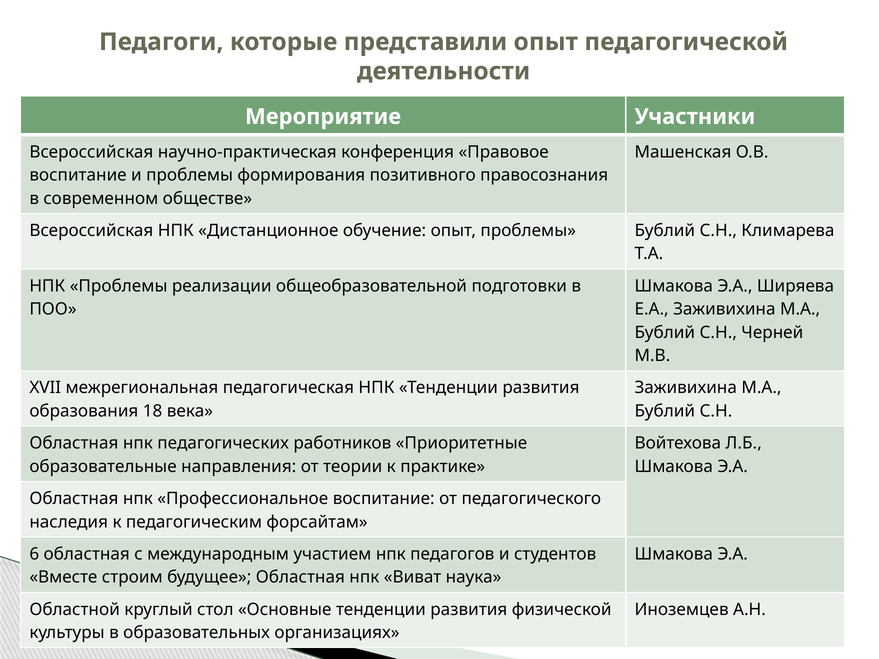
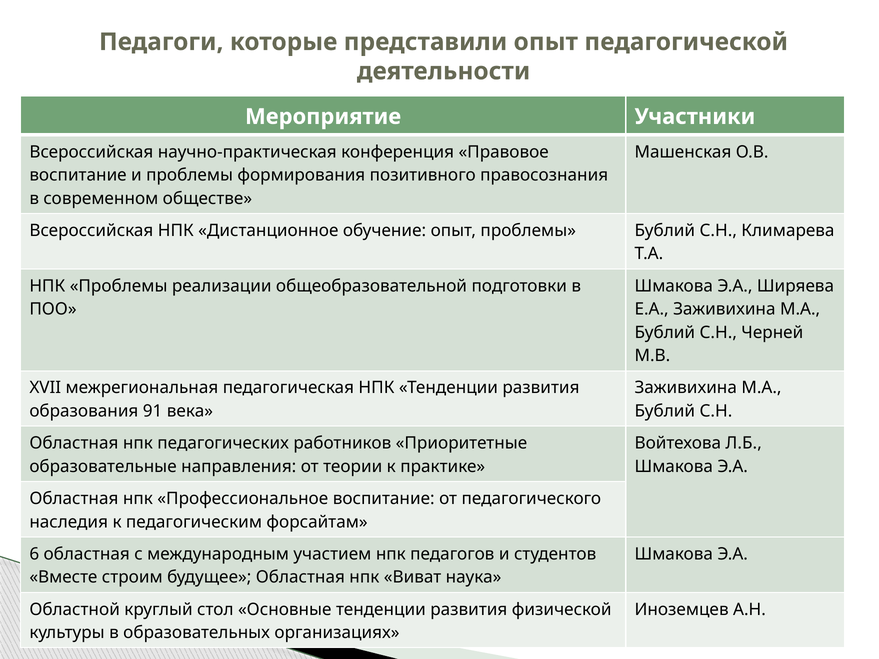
18: 18 -> 91
